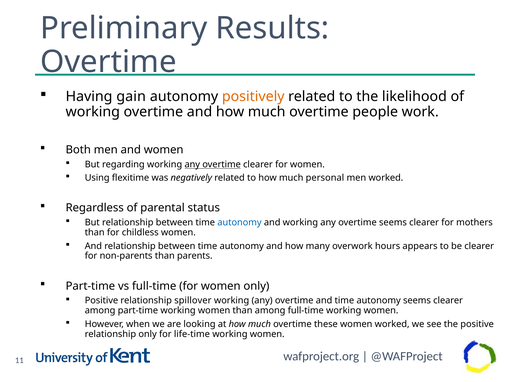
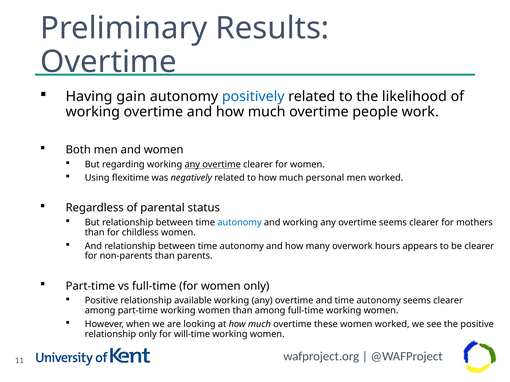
positively colour: orange -> blue
spillover: spillover -> available
life-time: life-time -> will-time
